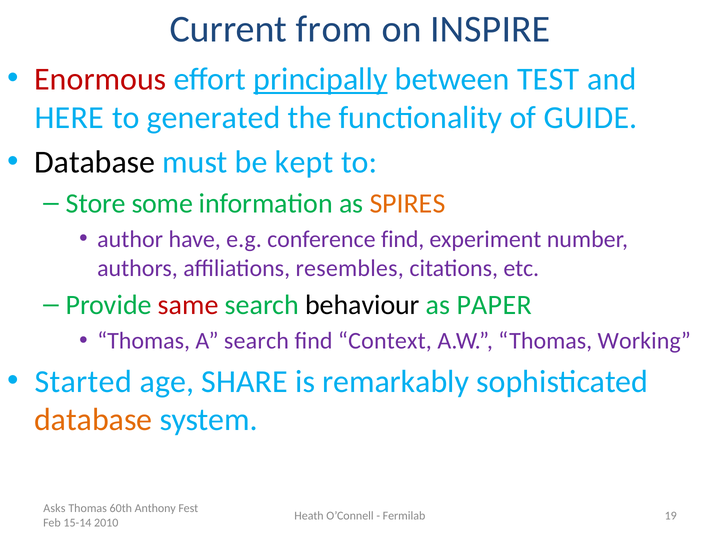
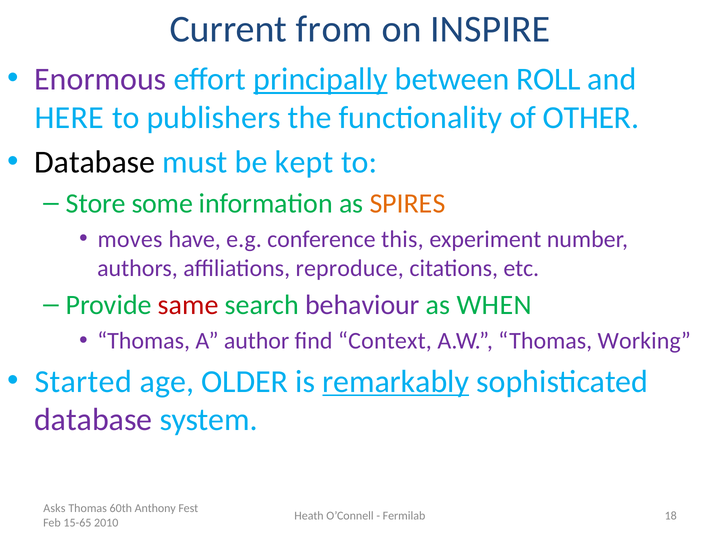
Enormous colour: red -> purple
TEST: TEST -> ROLL
generated: generated -> publishers
GUIDE: GUIDE -> OTHER
author: author -> moves
conference find: find -> this
resembles: resembles -> reproduce
behaviour colour: black -> purple
PAPER: PAPER -> WHEN
A search: search -> author
SHARE: SHARE -> OLDER
remarkably underline: none -> present
database at (93, 420) colour: orange -> purple
19: 19 -> 18
15-14: 15-14 -> 15-65
